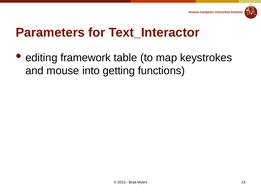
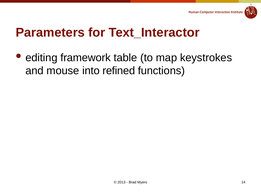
getting: getting -> refined
